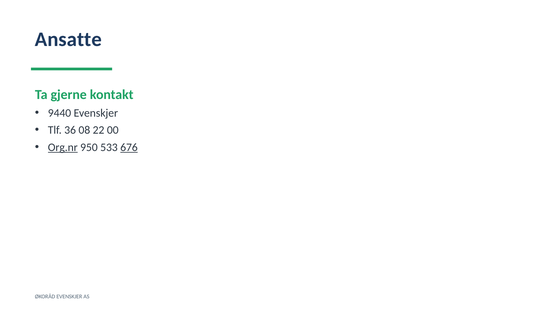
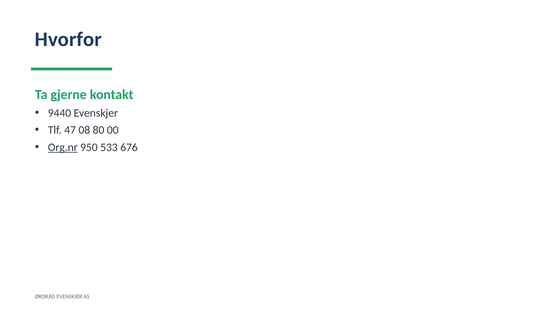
Ansatte: Ansatte -> Hvorfor
36: 36 -> 47
22: 22 -> 80
676 underline: present -> none
